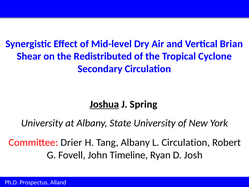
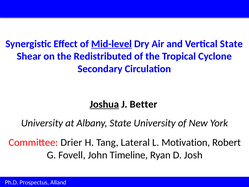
Mid-level underline: none -> present
Vertical Brian: Brian -> State
Spring: Spring -> Better
Tang Albany: Albany -> Lateral
L Circulation: Circulation -> Motivation
